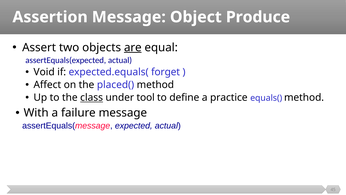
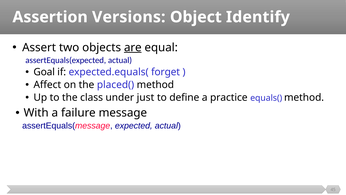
Assertion Message: Message -> Versions
Produce: Produce -> Identify
Void: Void -> Goal
class underline: present -> none
tool: tool -> just
